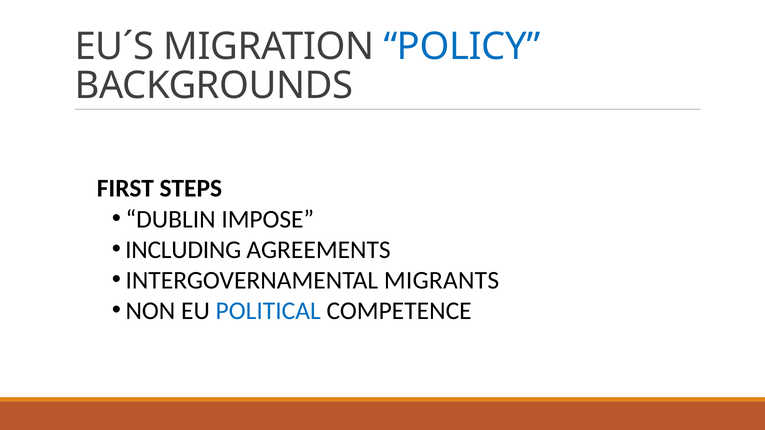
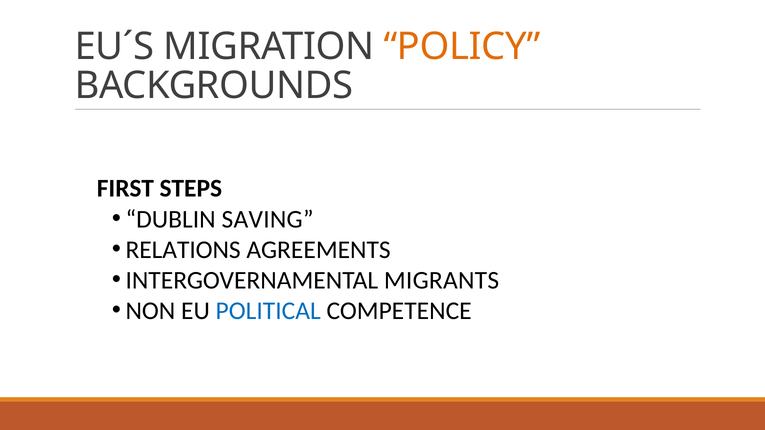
POLICY colour: blue -> orange
IMPOSE: IMPOSE -> SAVING
INCLUDING: INCLUDING -> RELATIONS
